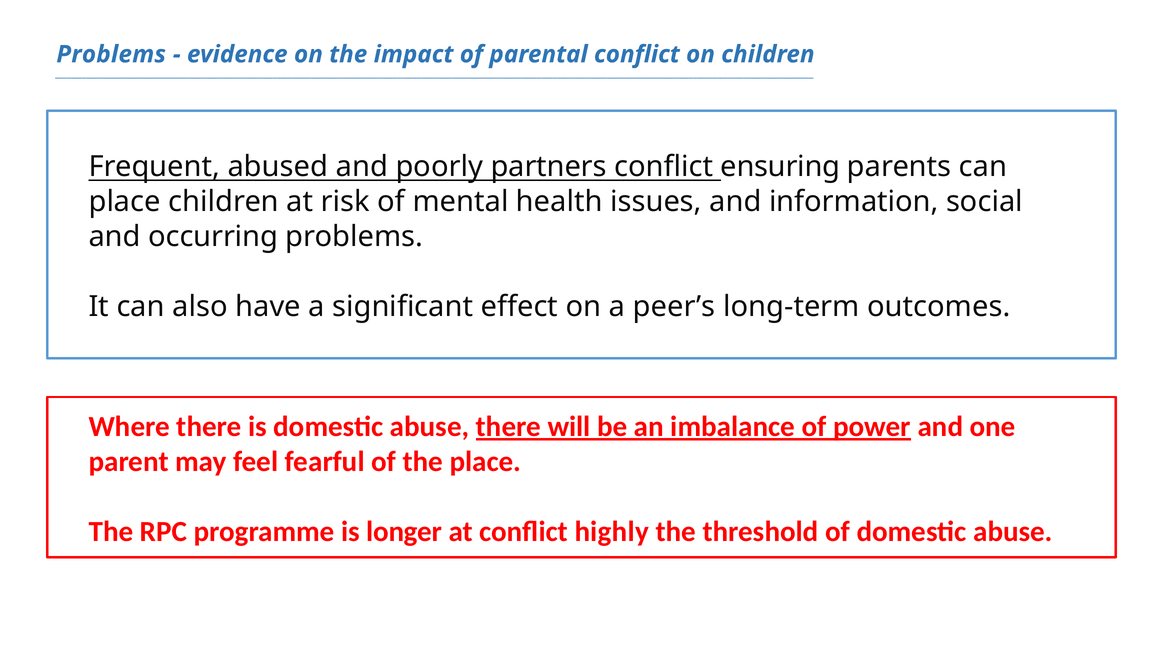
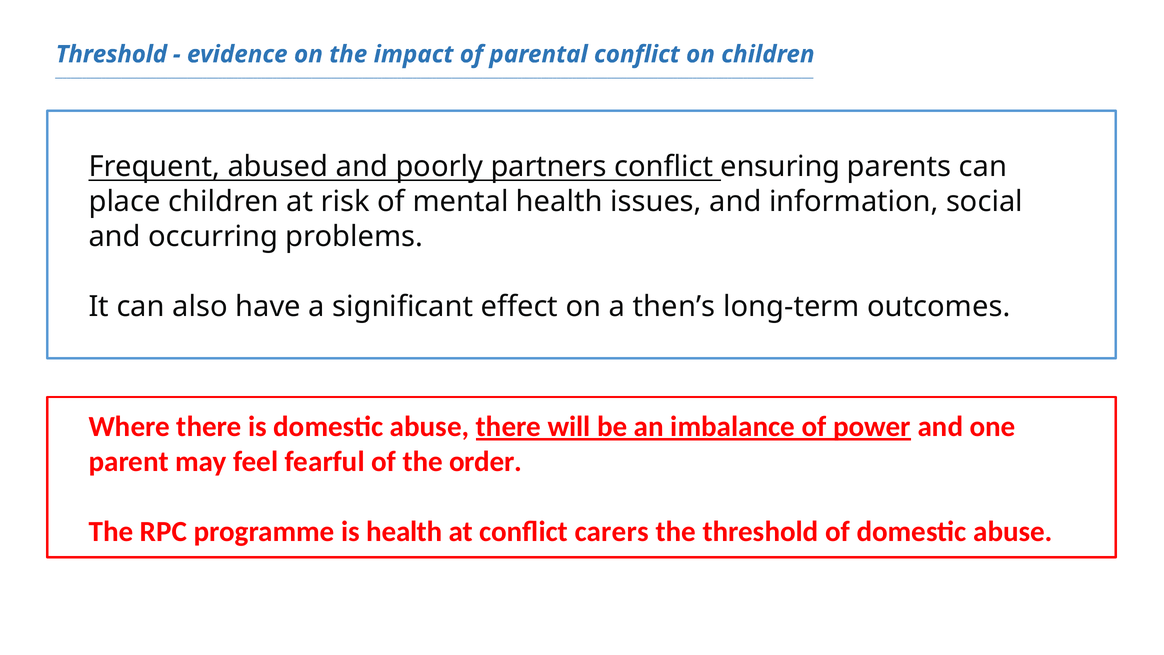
Problems at (111, 54): Problems -> Threshold
peer’s: peer’s -> then’s
the place: place -> order
is longer: longer -> health
highly: highly -> carers
